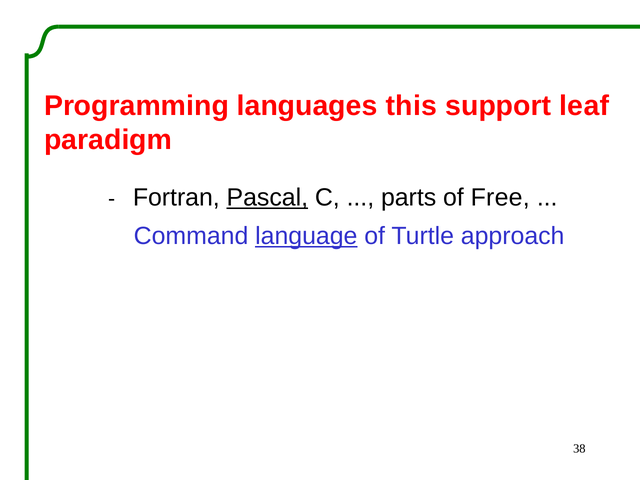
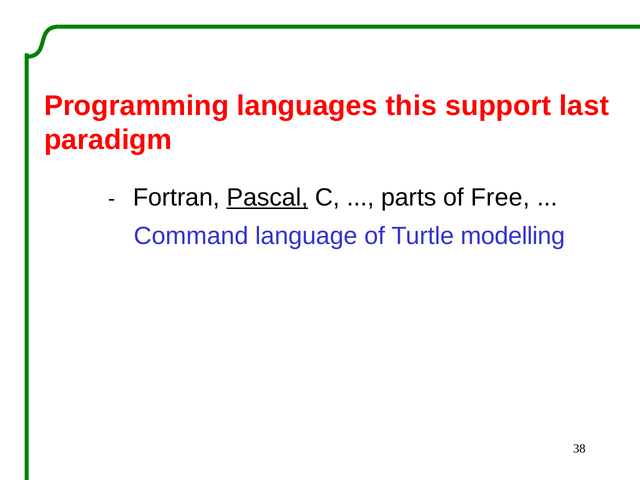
leaf: leaf -> last
language underline: present -> none
approach: approach -> modelling
